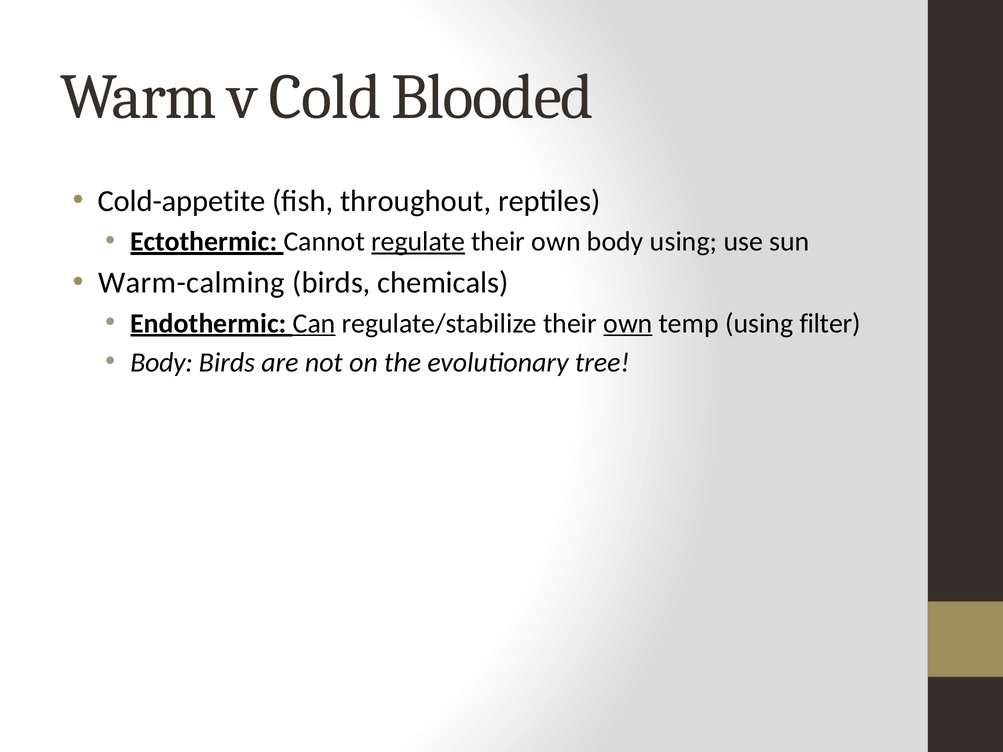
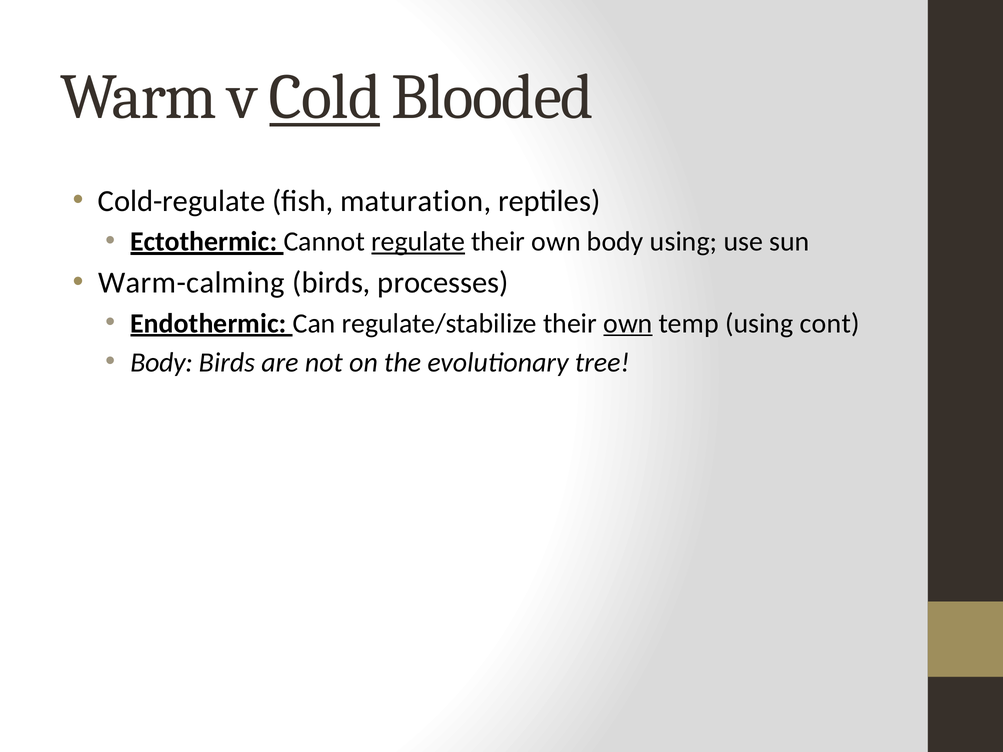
Cold underline: none -> present
Cold-appetite: Cold-appetite -> Cold-regulate
throughout: throughout -> maturation
chemicals: chemicals -> processes
Can underline: present -> none
filter: filter -> cont
